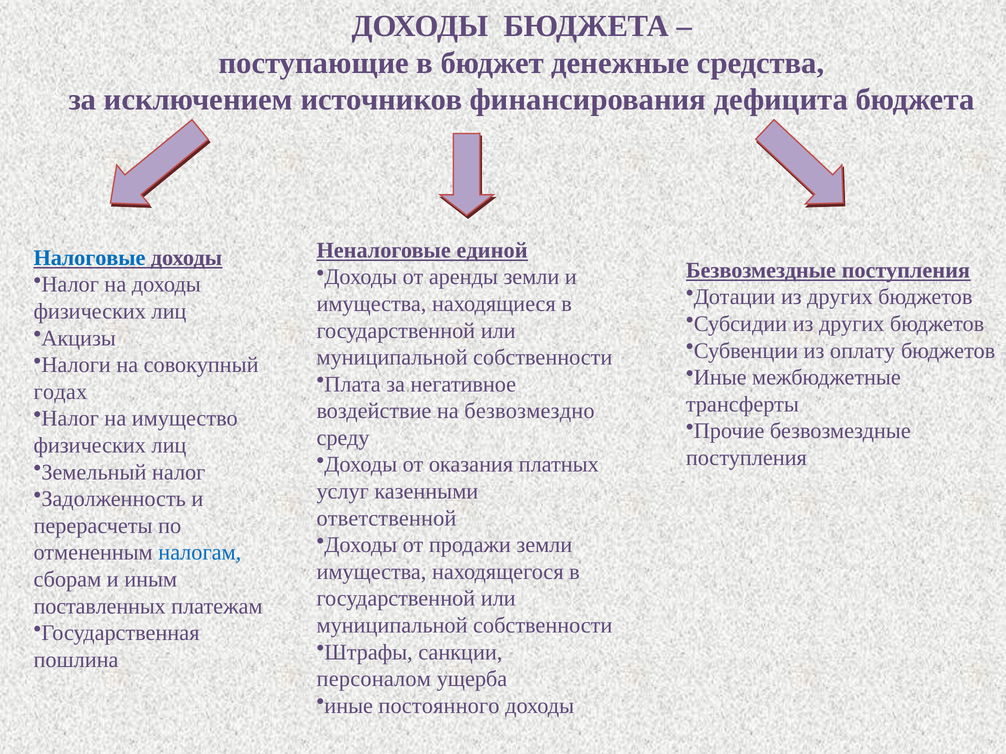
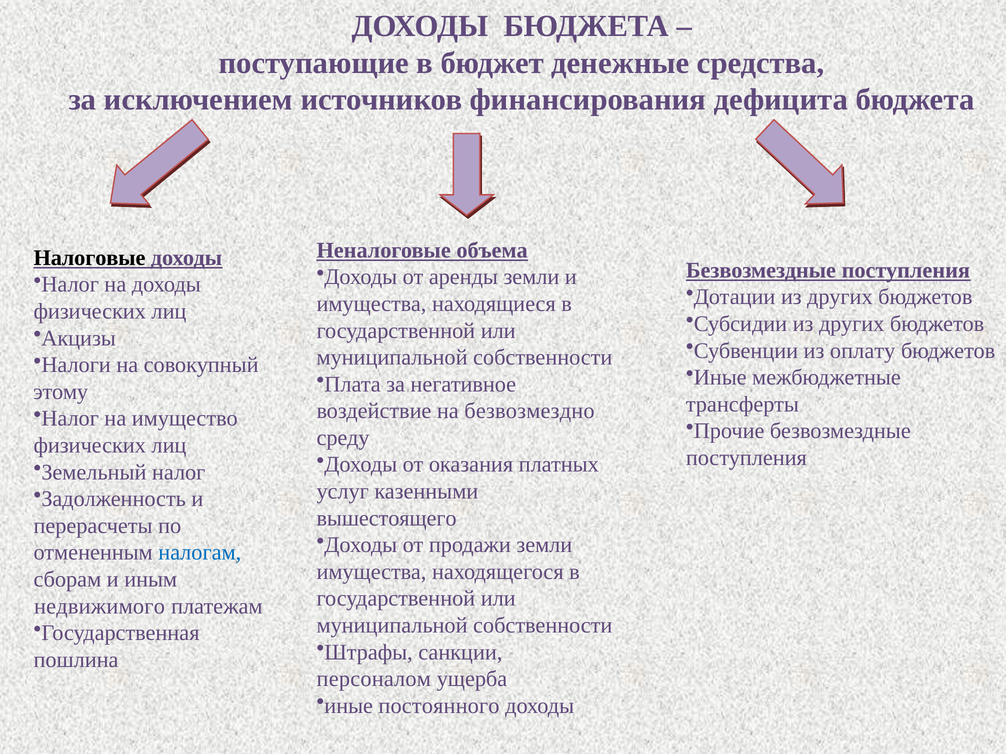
единой: единой -> объема
Налоговые colour: blue -> black
годах: годах -> этому
ответственной: ответственной -> вышестоящего
поставленных: поставленных -> недвижимого
